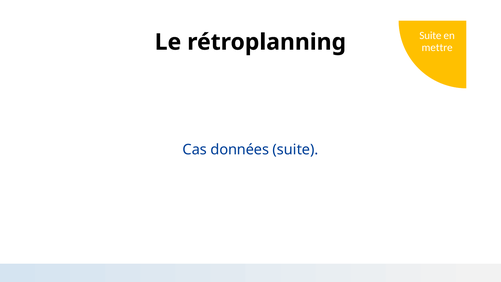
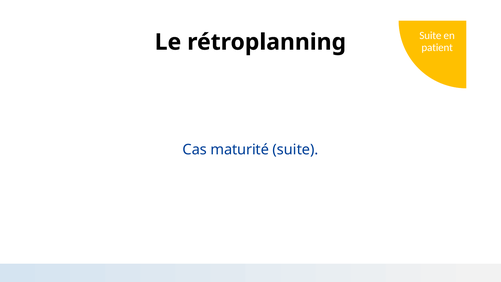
mettre: mettre -> patient
données: données -> maturité
